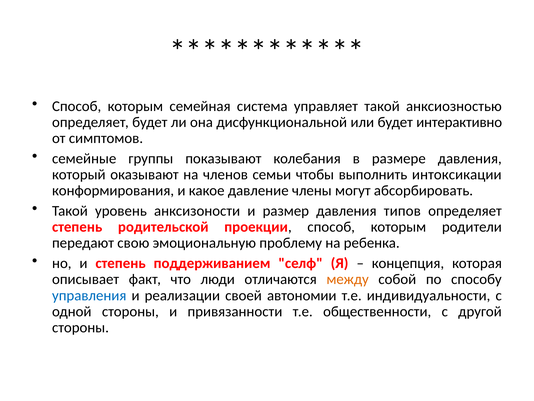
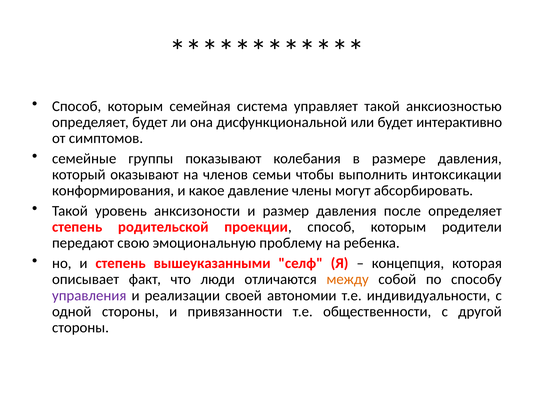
типов: типов -> после
поддерживанием: поддерживанием -> вышеуказанными
управления colour: blue -> purple
